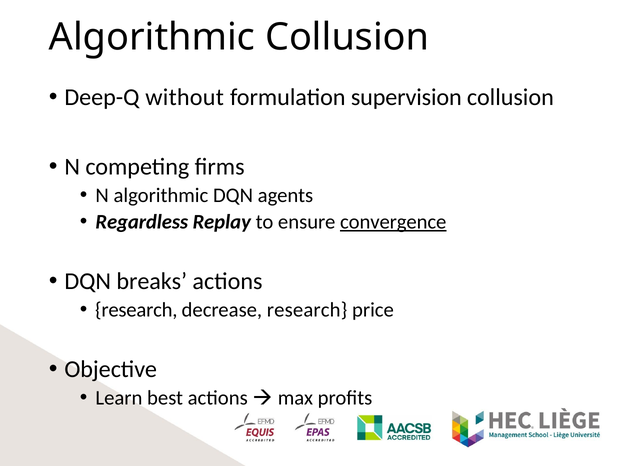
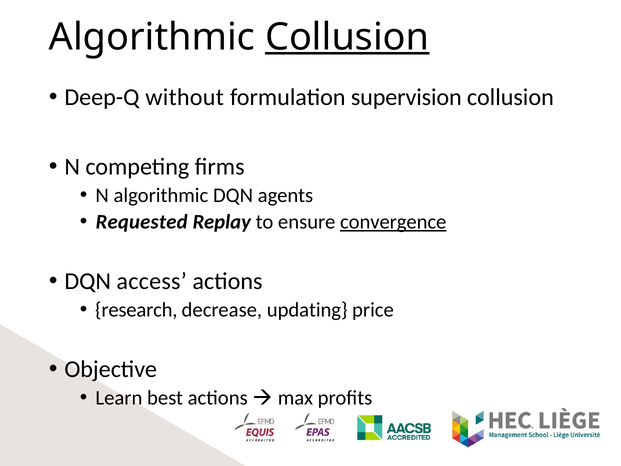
Collusion at (347, 37) underline: none -> present
Regardless: Regardless -> Requested
breaks: breaks -> access
decrease research: research -> updating
